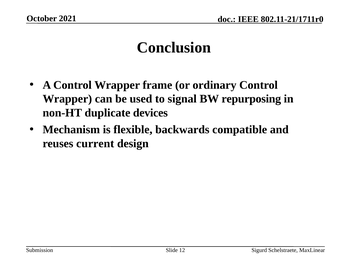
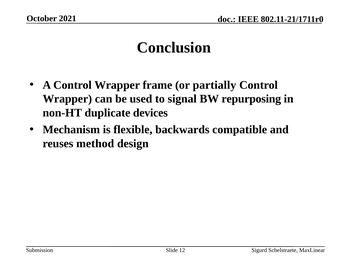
ordinary: ordinary -> partially
current: current -> method
